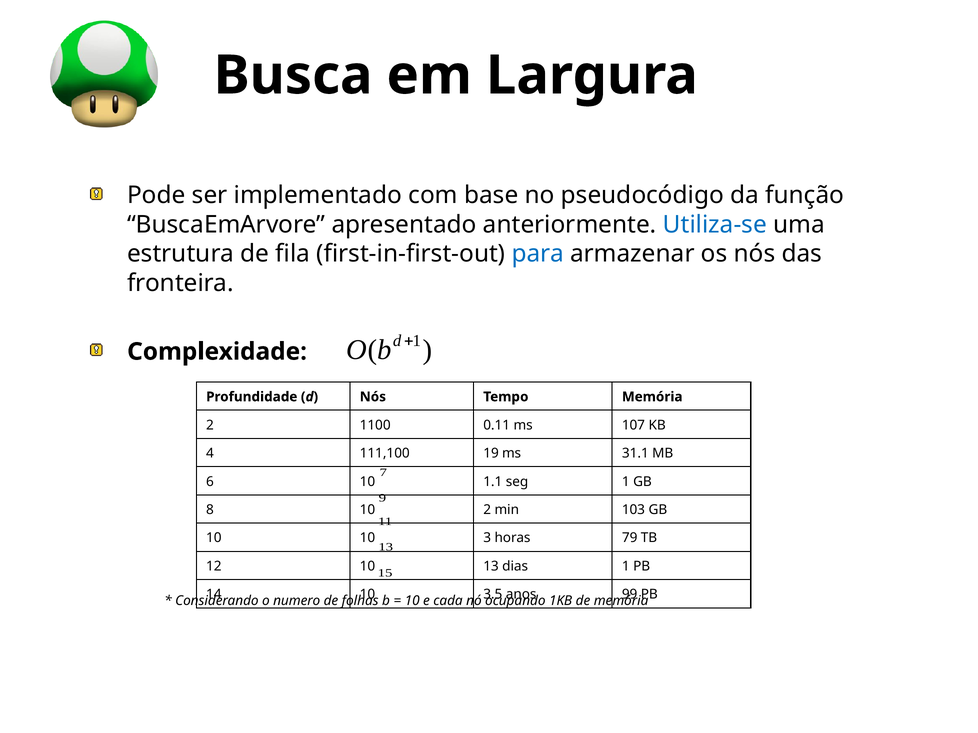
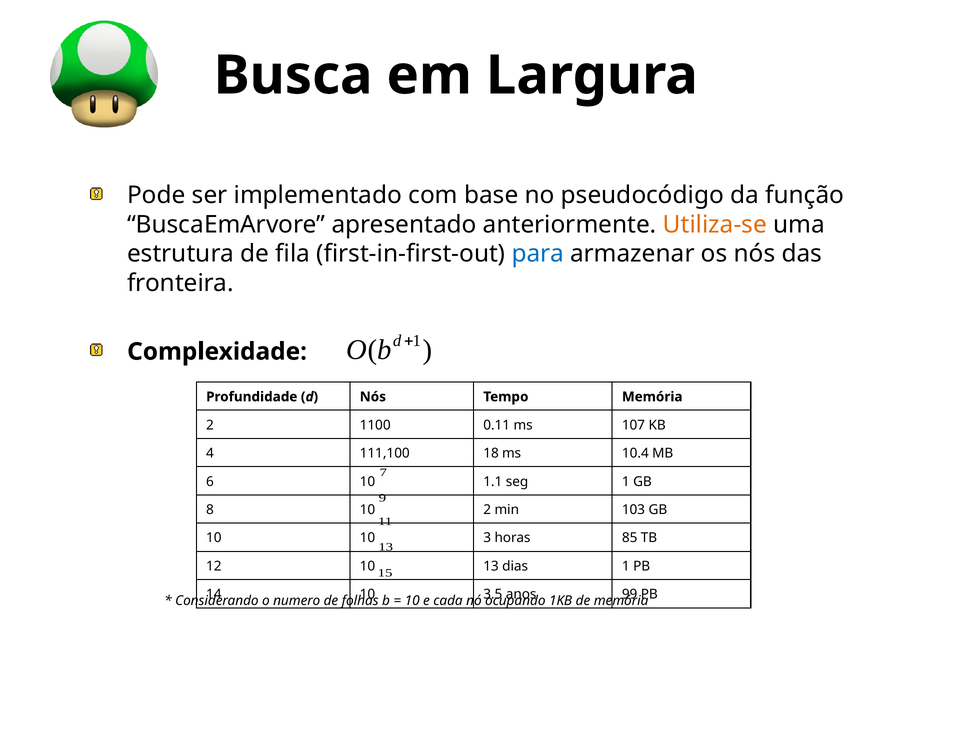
Utiliza-se colour: blue -> orange
19: 19 -> 18
31.1: 31.1 -> 10.4
79: 79 -> 85
